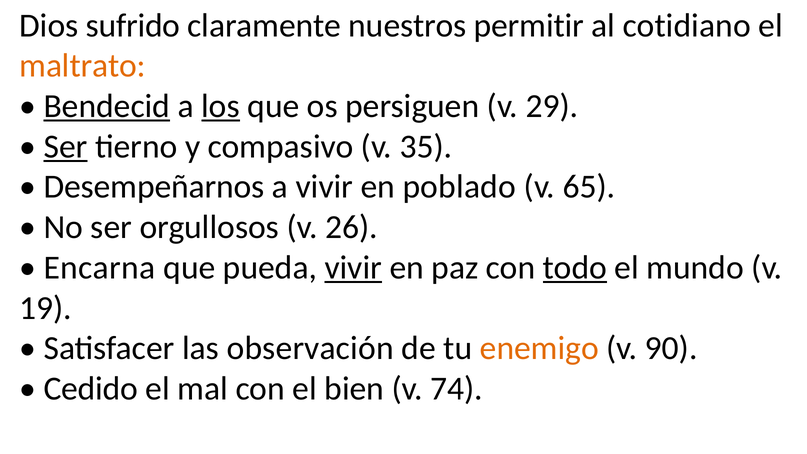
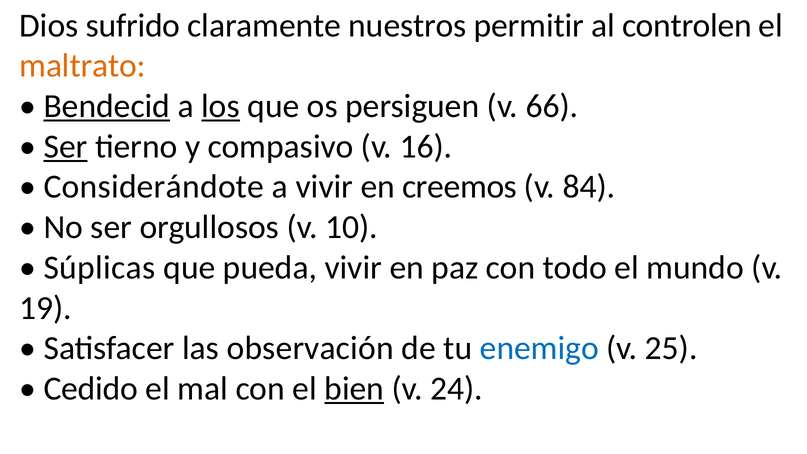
cotidiano: cotidiano -> controlen
29: 29 -> 66
35: 35 -> 16
Desempeñarnos: Desempeñarnos -> Considerándote
poblado: poblado -> creemos
65: 65 -> 84
26: 26 -> 10
Encarna: Encarna -> Súplicas
vivir at (353, 268) underline: present -> none
todo underline: present -> none
enemigo colour: orange -> blue
90: 90 -> 25
bien underline: none -> present
74: 74 -> 24
